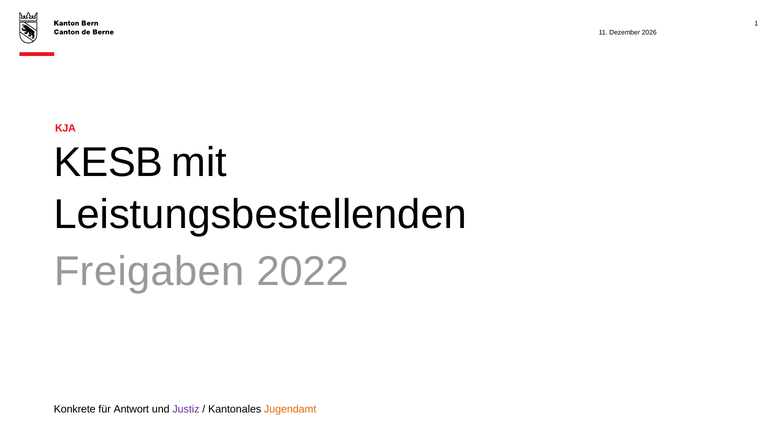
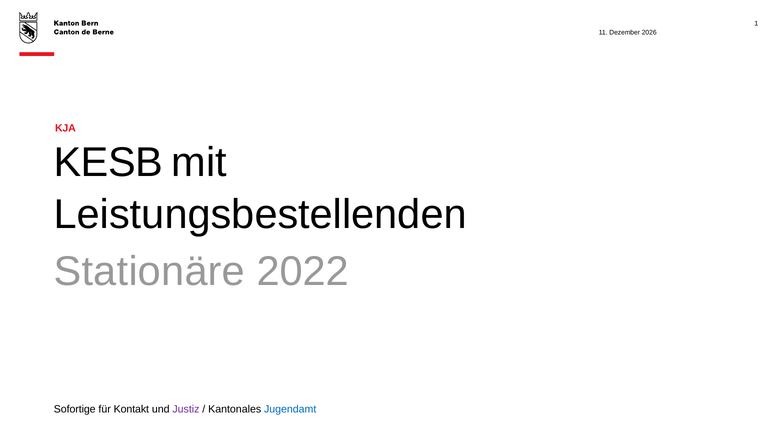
Freigaben: Freigaben -> Stationäre
Konkrete: Konkrete -> Sofortige
Antwort: Antwort -> Kontakt
Jugendamt colour: orange -> blue
